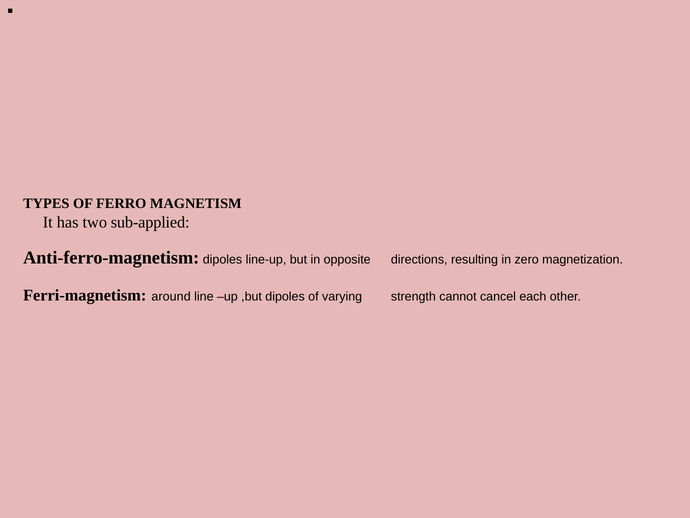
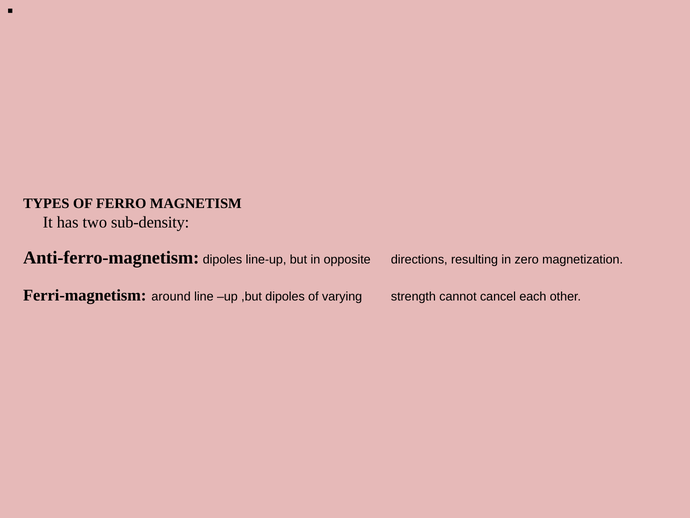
sub-applied: sub-applied -> sub-density
